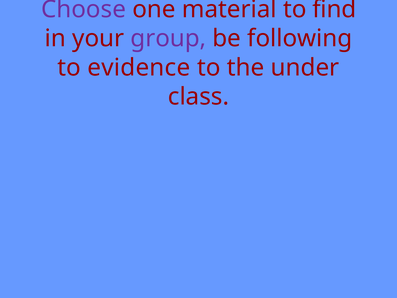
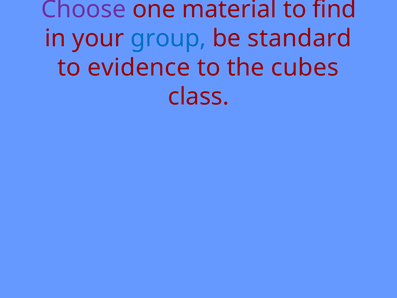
group colour: purple -> blue
following: following -> standard
under: under -> cubes
